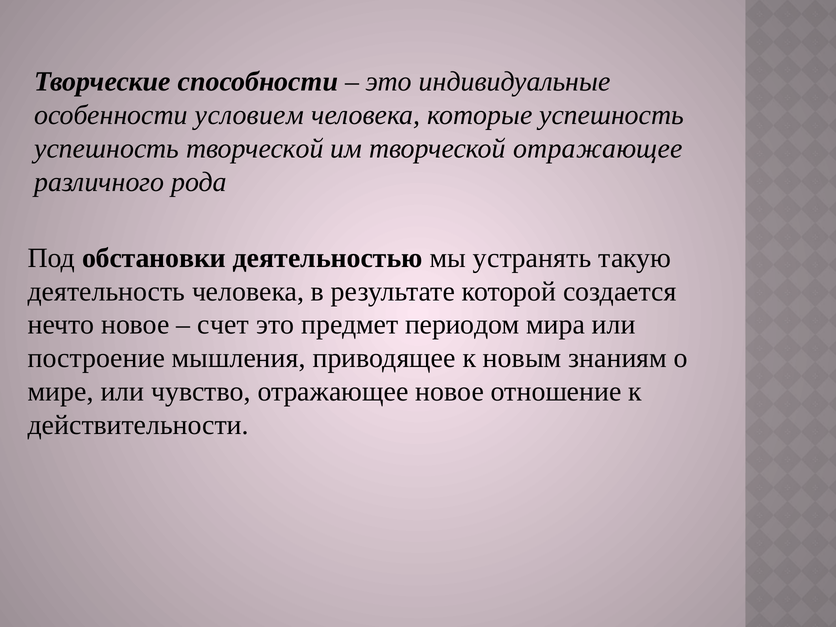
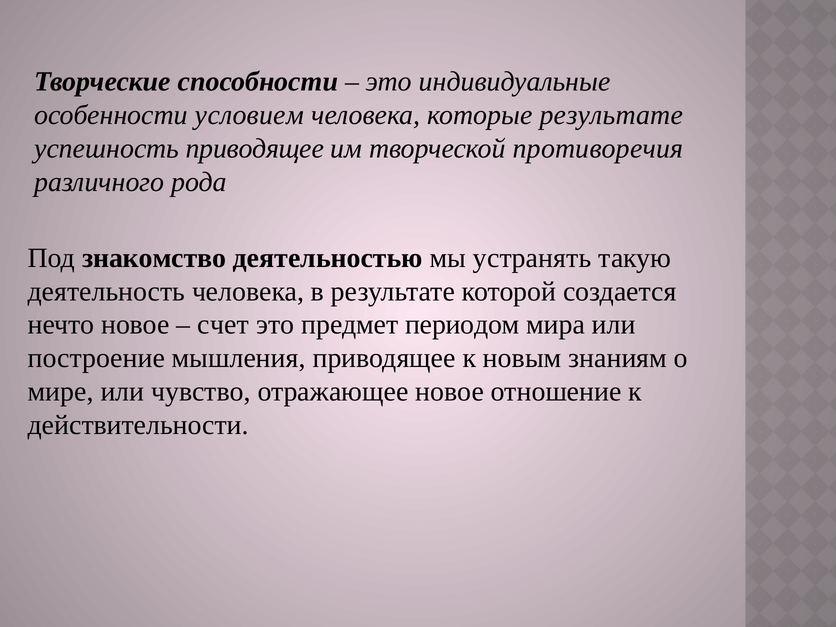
которые успешность: успешность -> результате
успешность творческой: творческой -> приводящее
творческой отражающее: отражающее -> противоречия
обстановки: обстановки -> знакомство
